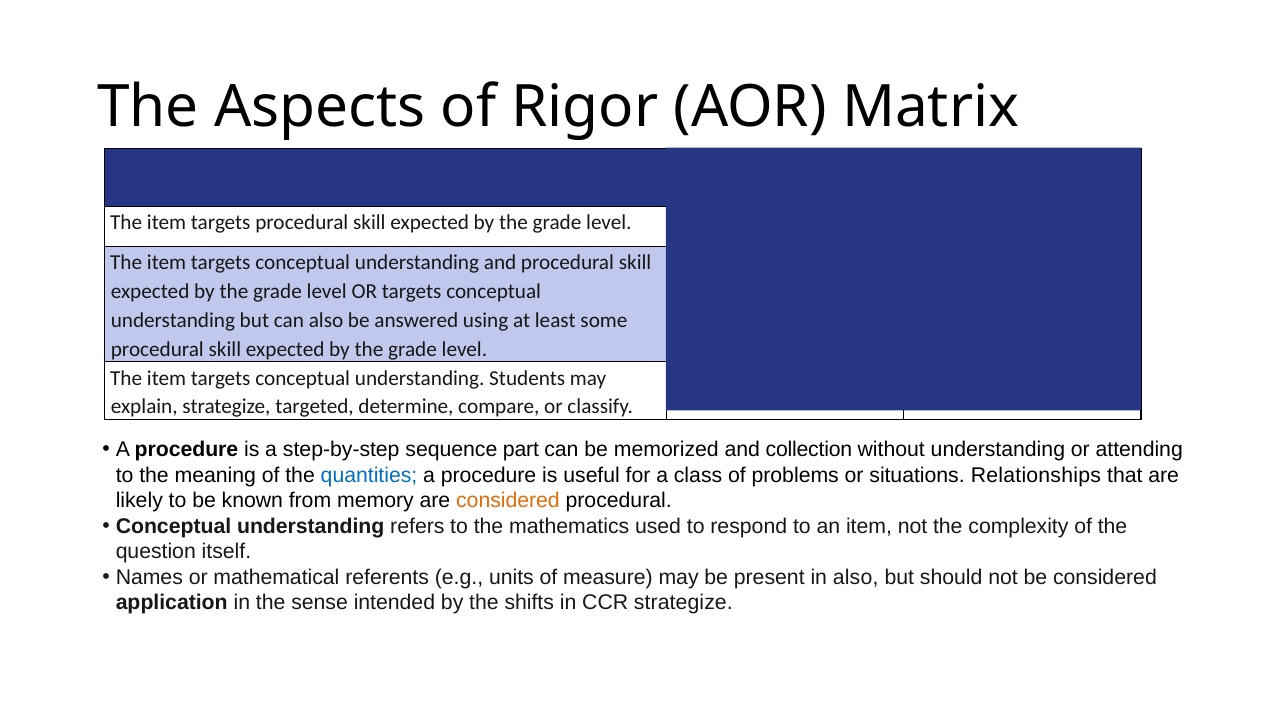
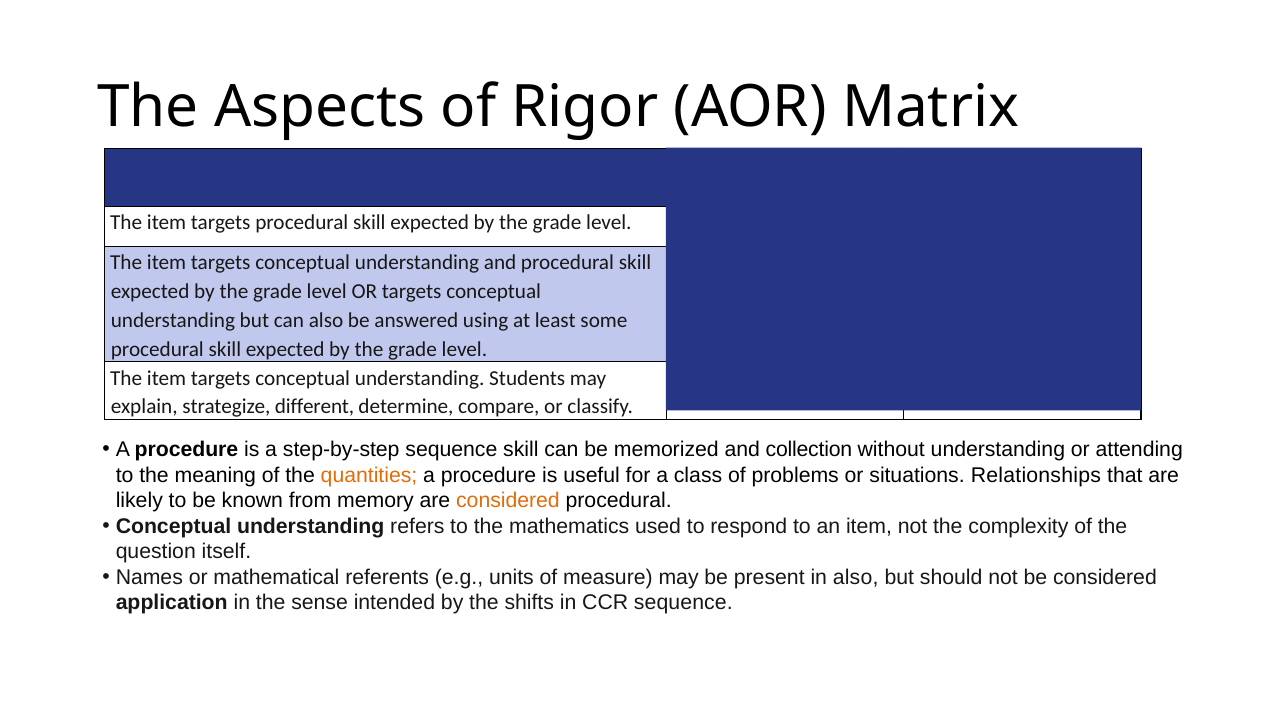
targeted: targeted -> different
sequence part: part -> skill
quantities colour: blue -> orange
CCR strategize: strategize -> sequence
